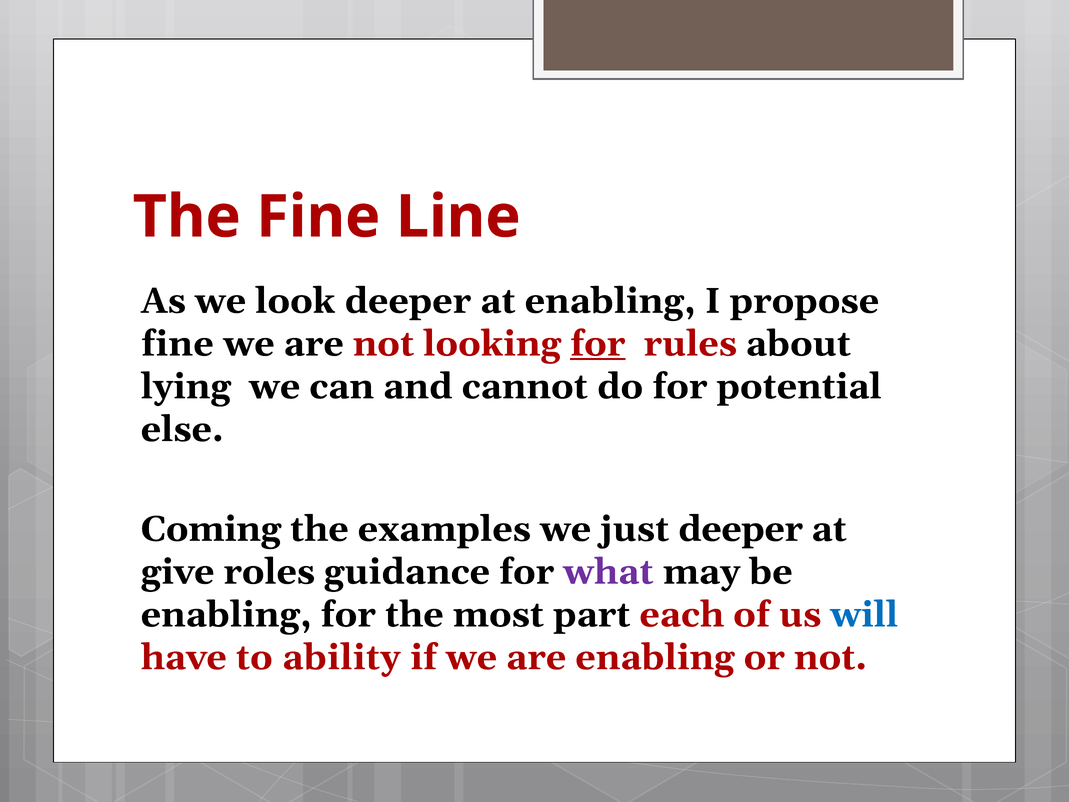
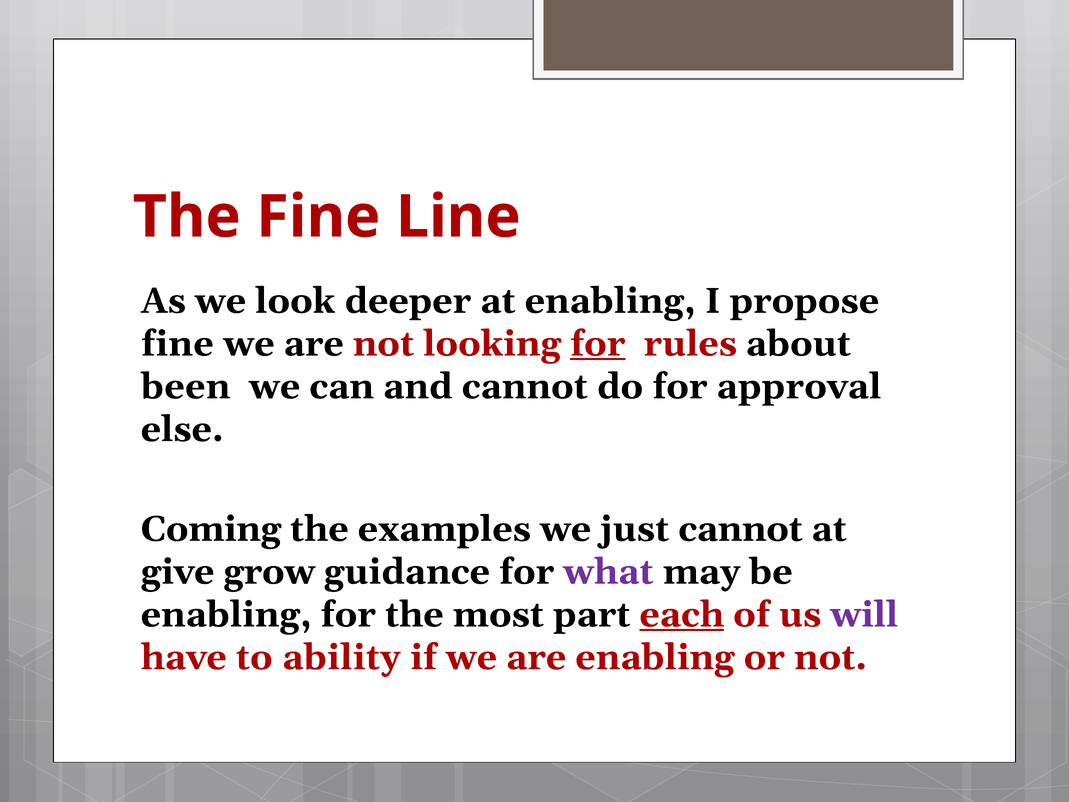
lying: lying -> been
potential: potential -> approval
just deeper: deeper -> cannot
roles: roles -> grow
each underline: none -> present
will colour: blue -> purple
